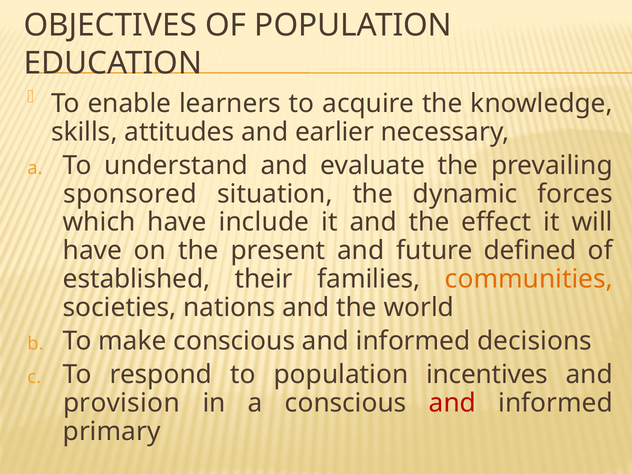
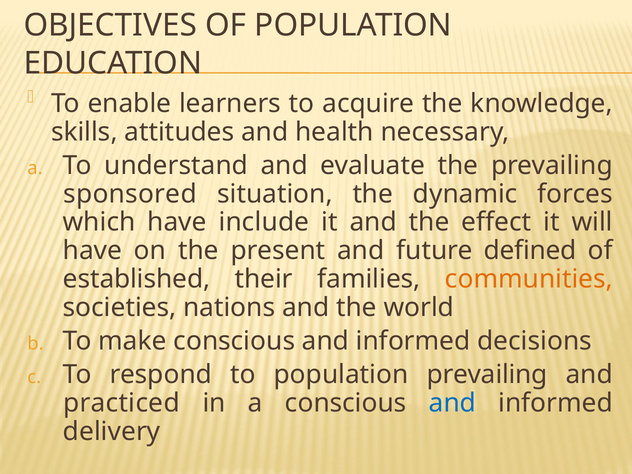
earlier: earlier -> health
population incentives: incentives -> prevailing
provision: provision -> practiced
and at (452, 403) colour: red -> blue
primary: primary -> delivery
